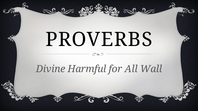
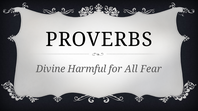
Wall: Wall -> Fear
